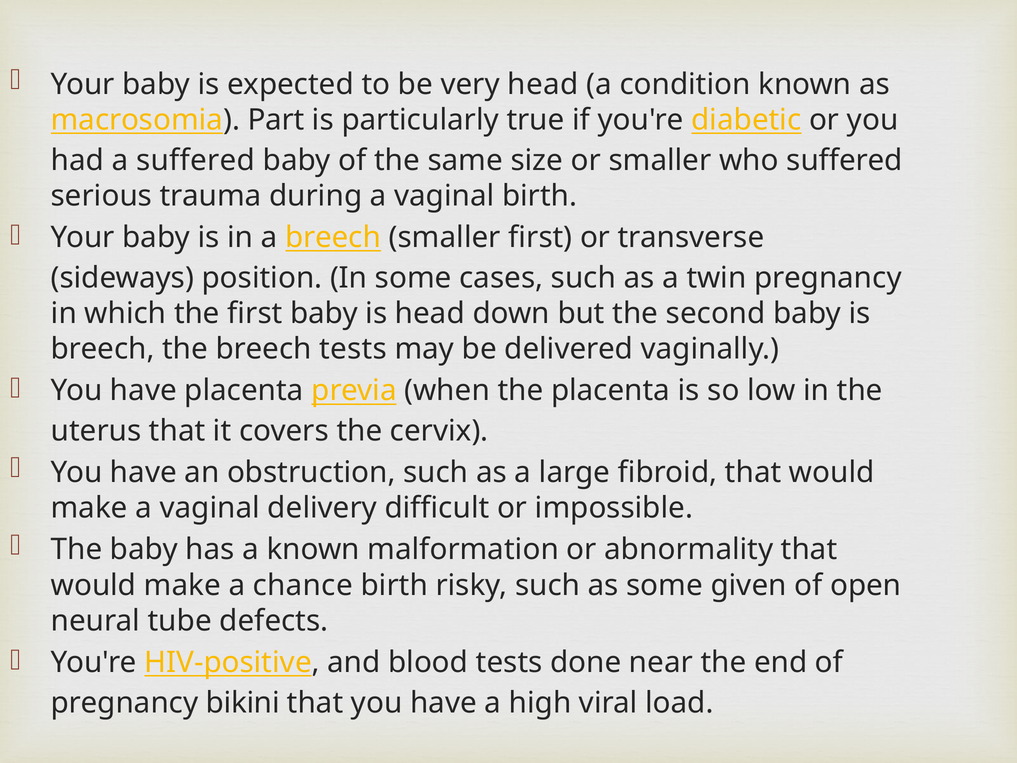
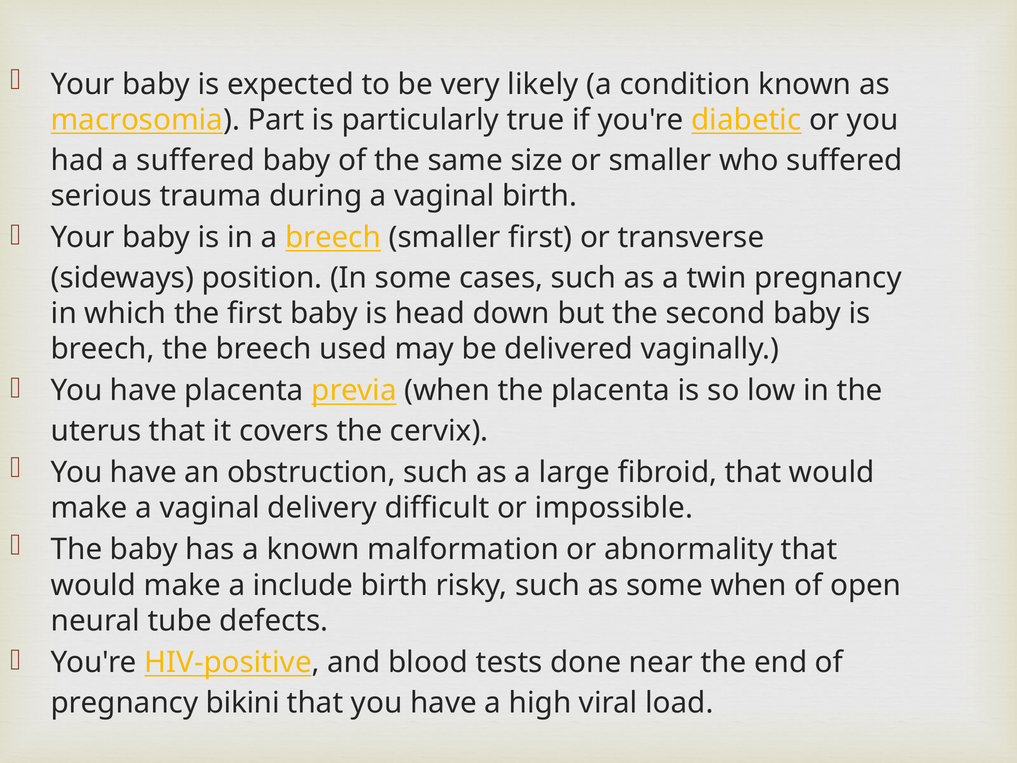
very head: head -> likely
breech tests: tests -> used
chance: chance -> include
some given: given -> when
